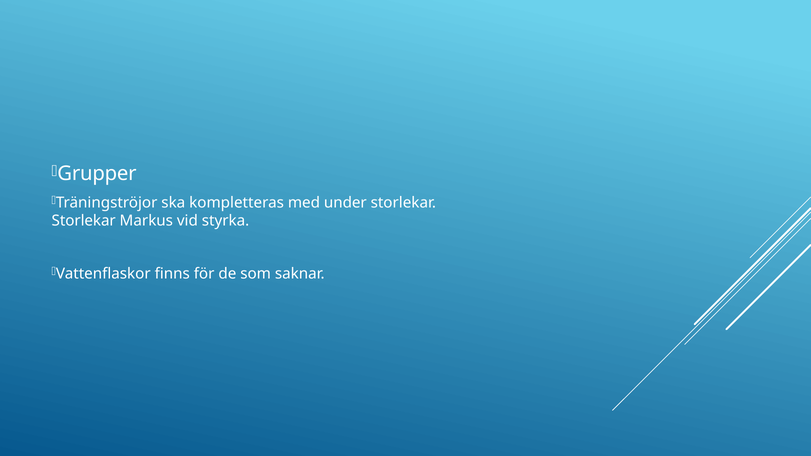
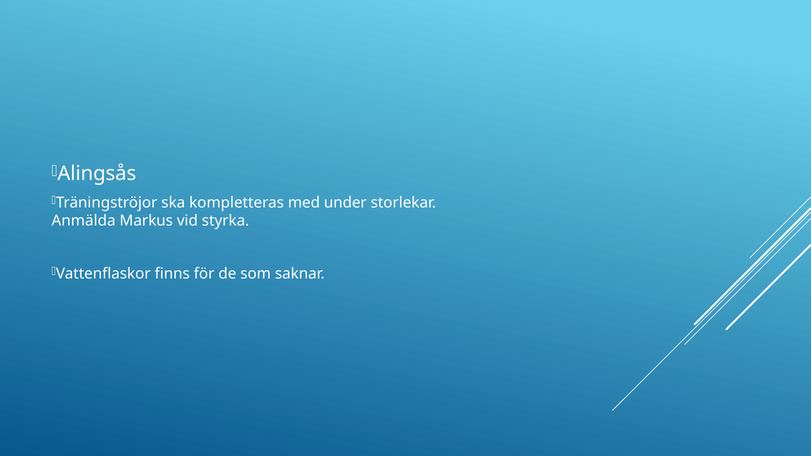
Grupper: Grupper -> Alingsås
Storlekar at (84, 221): Storlekar -> Anmälda
